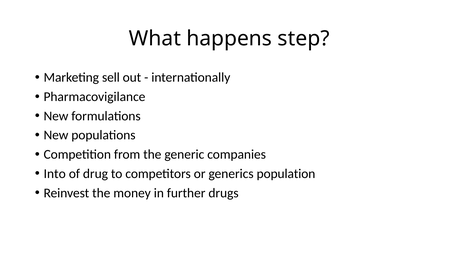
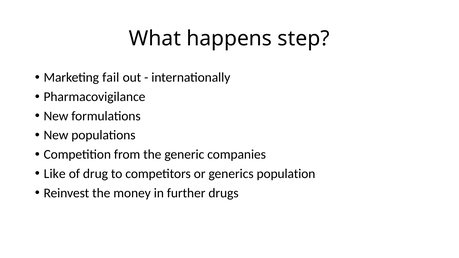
sell: sell -> fail
Into: Into -> Like
